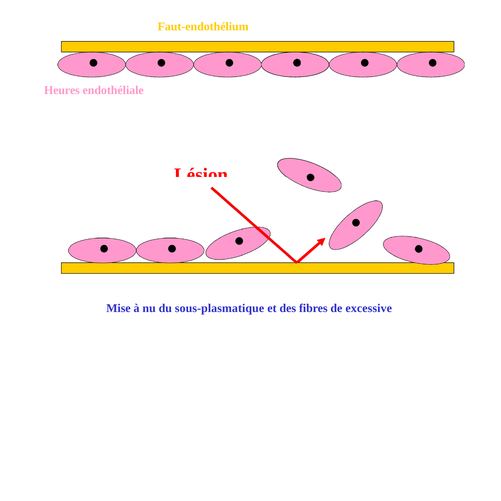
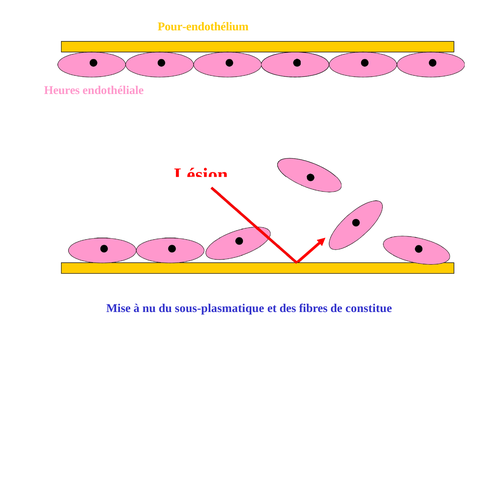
Faut-endothélium: Faut-endothélium -> Pour-endothélium
excessive: excessive -> constitue
